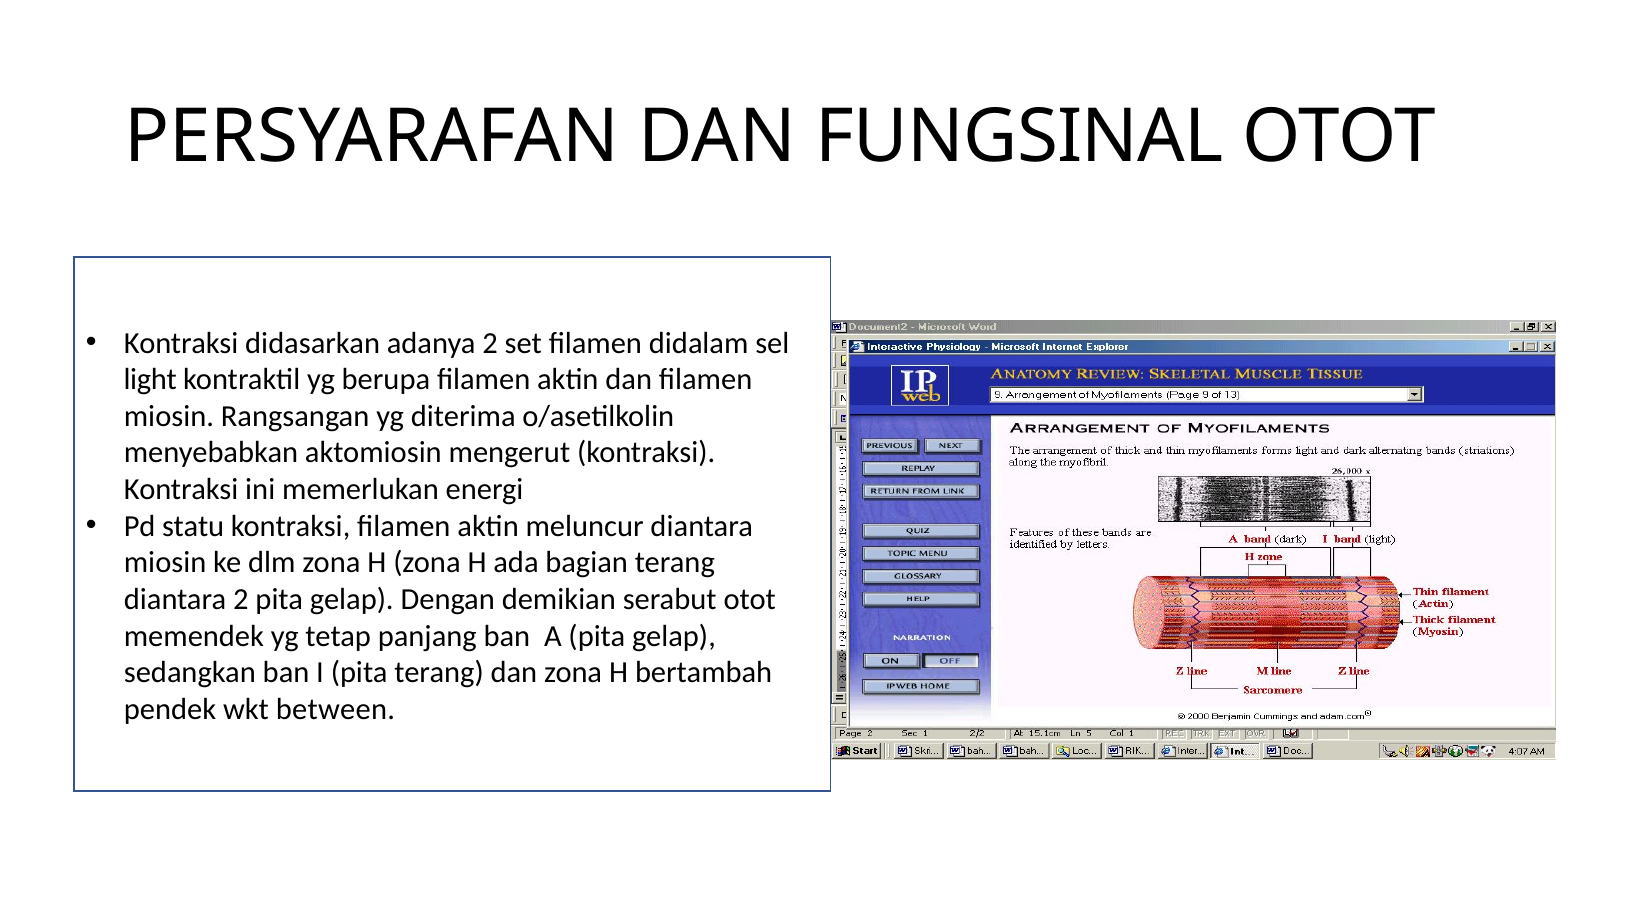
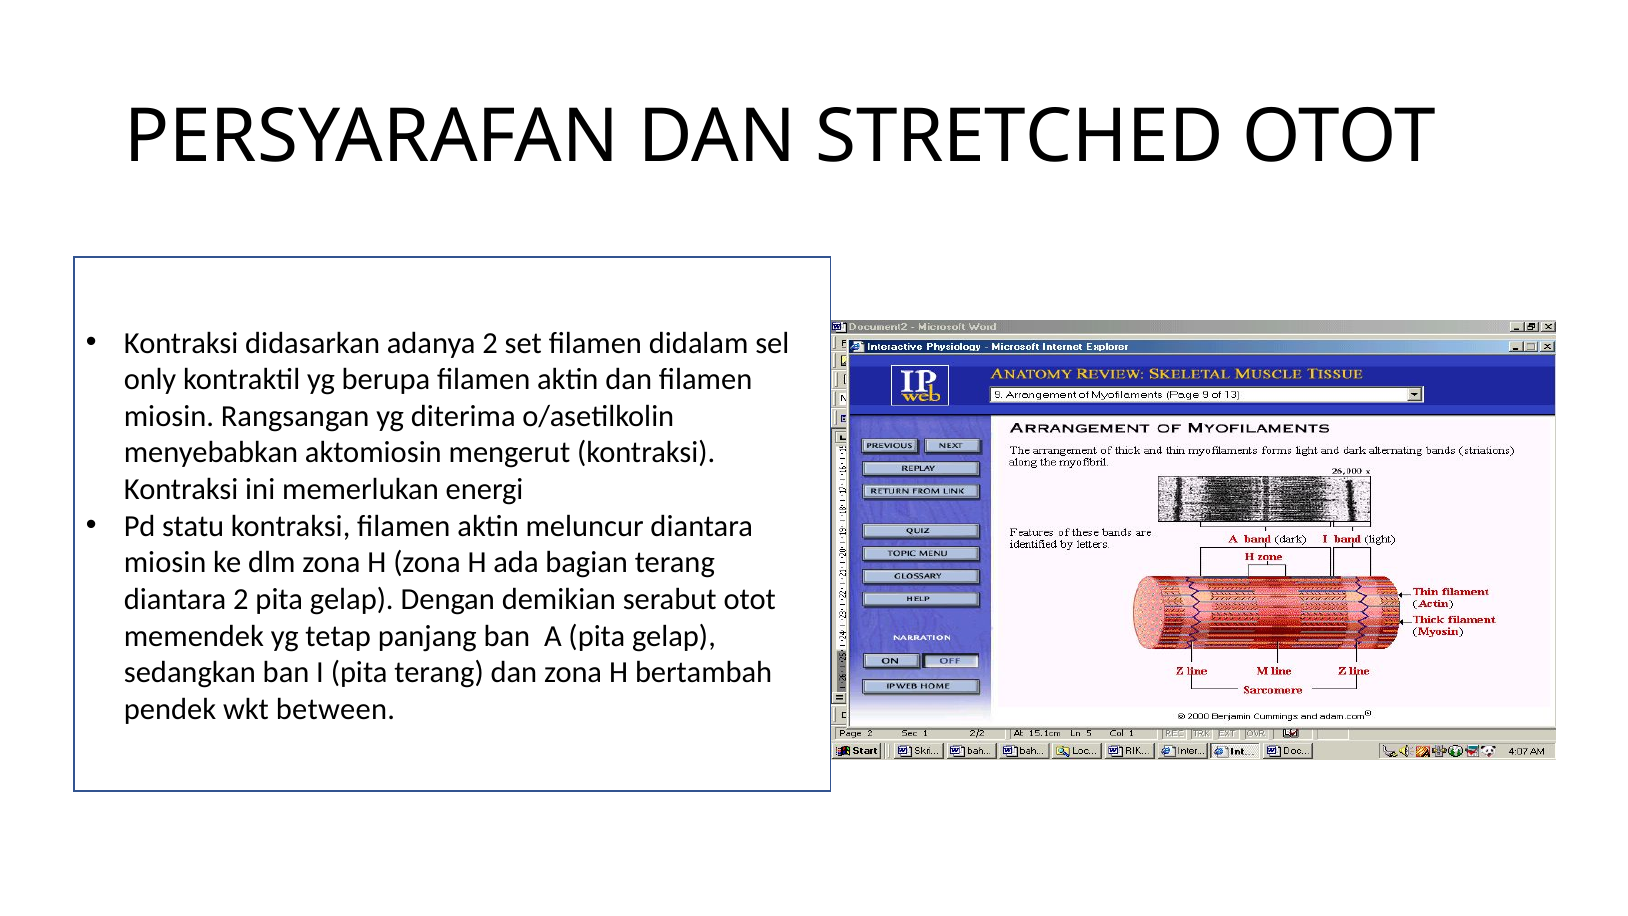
FUNGSINAL: FUNGSINAL -> STRETCHED
light: light -> only
